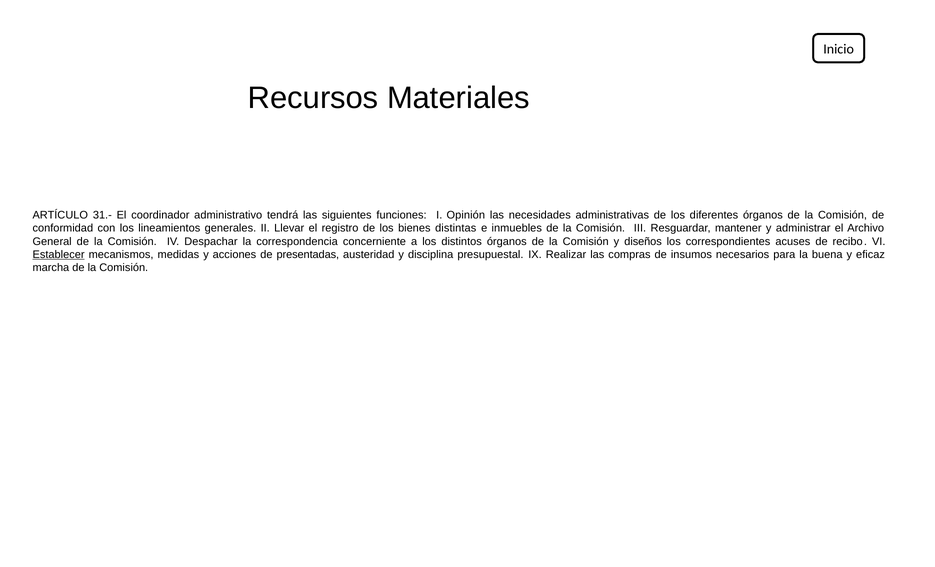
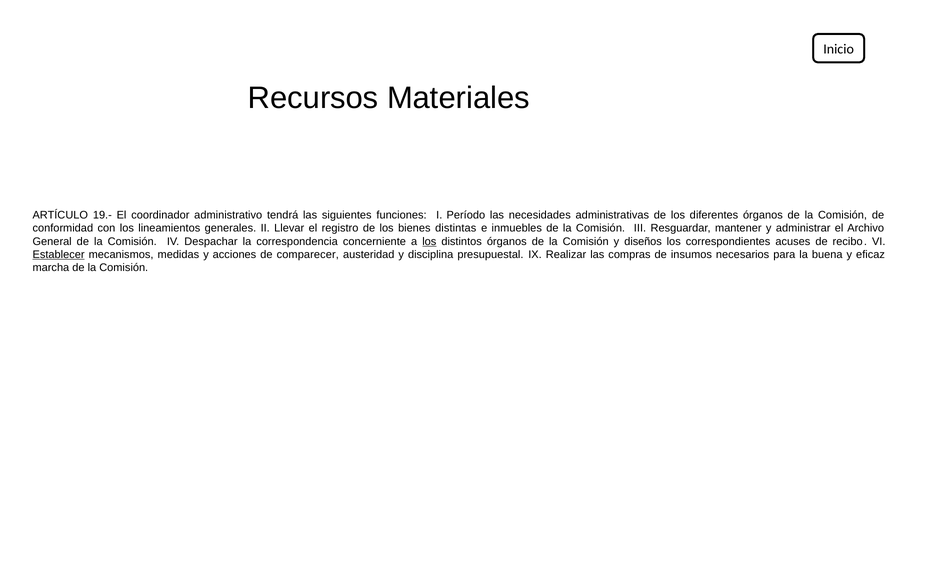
31.-: 31.- -> 19.-
Opinión: Opinión -> Período
los at (429, 241) underline: none -> present
presentadas: presentadas -> comparecer
